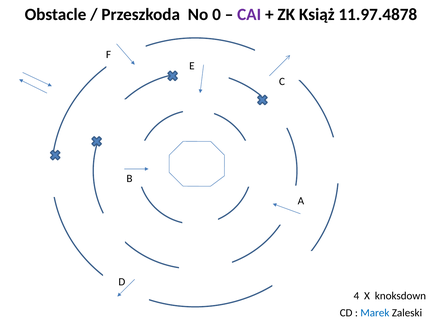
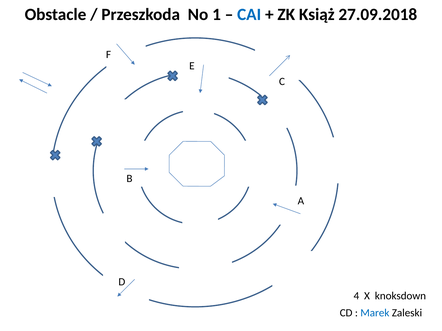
0: 0 -> 1
CAI colour: purple -> blue
11.97.4878: 11.97.4878 -> 27.09.2018
